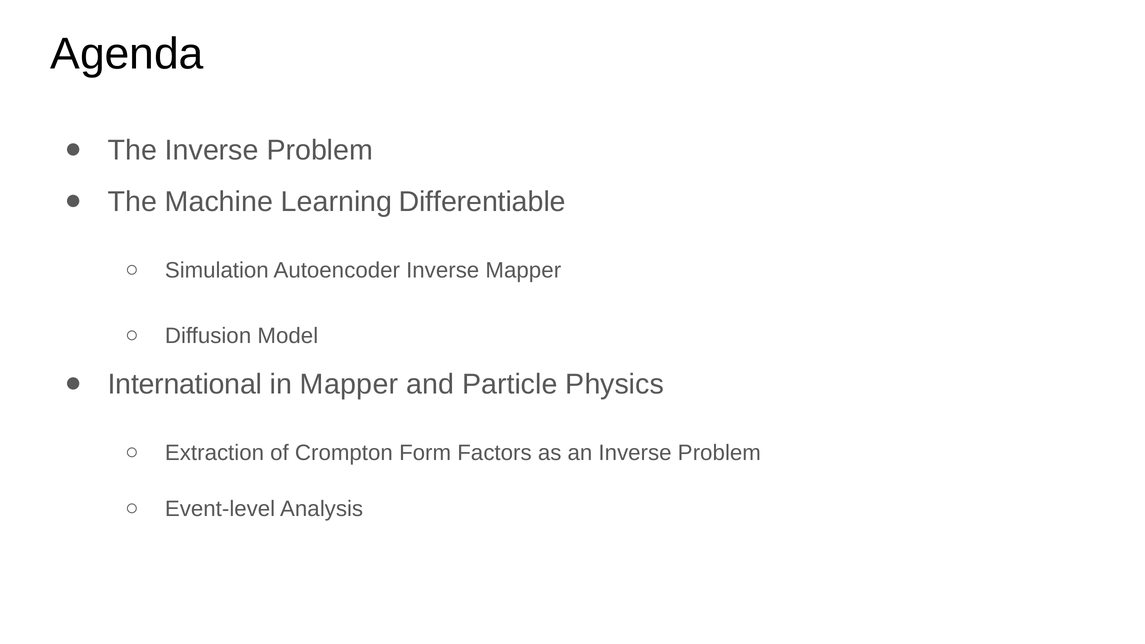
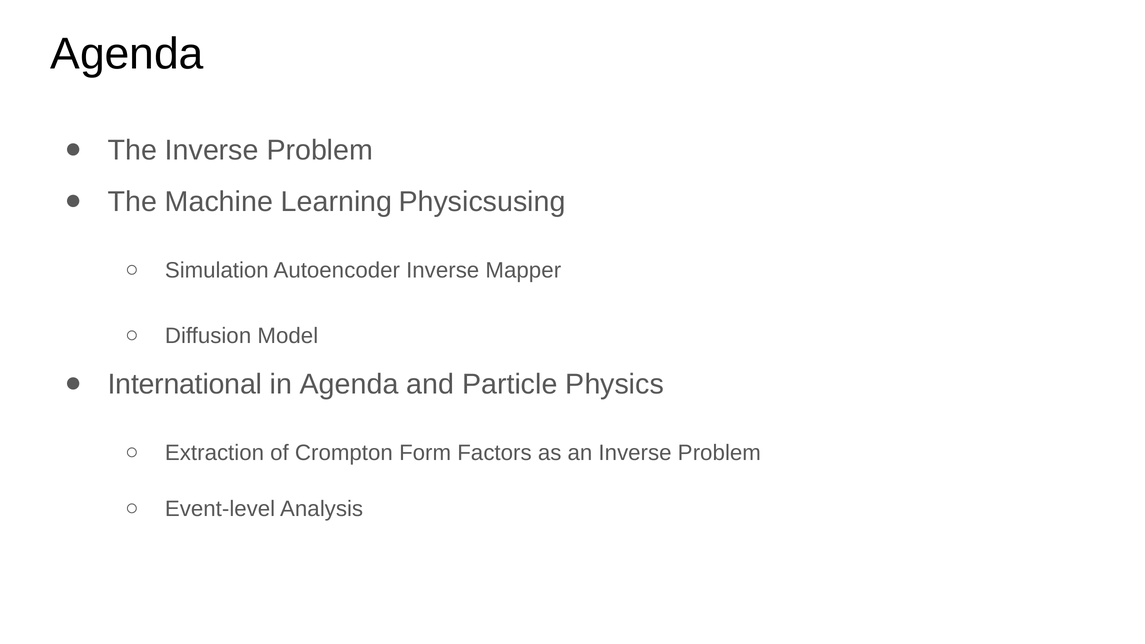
Differentiable: Differentiable -> Physicsusing
in Mapper: Mapper -> Agenda
